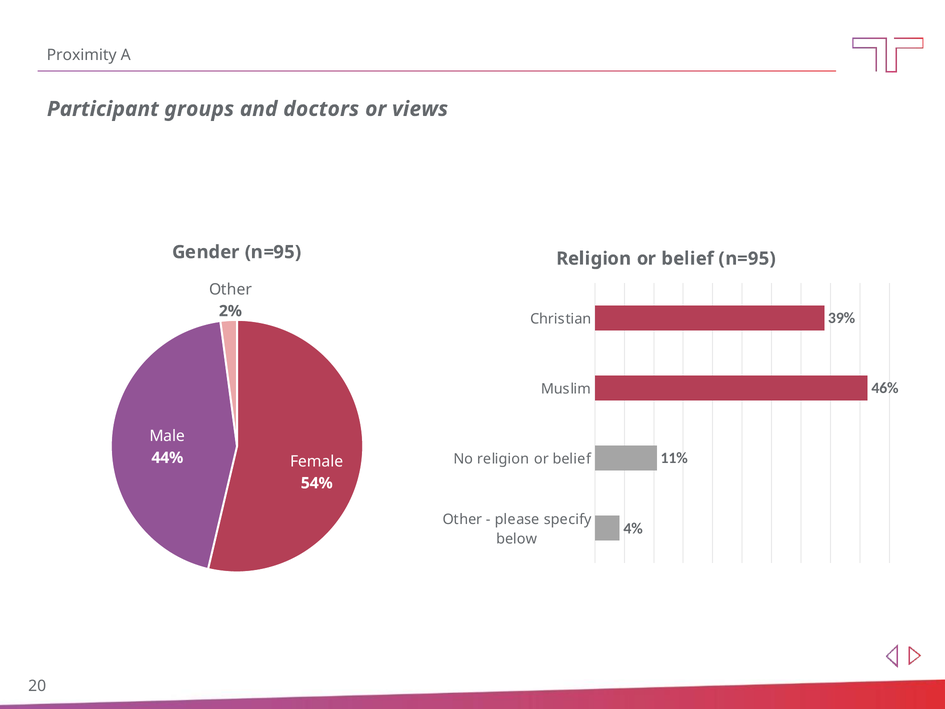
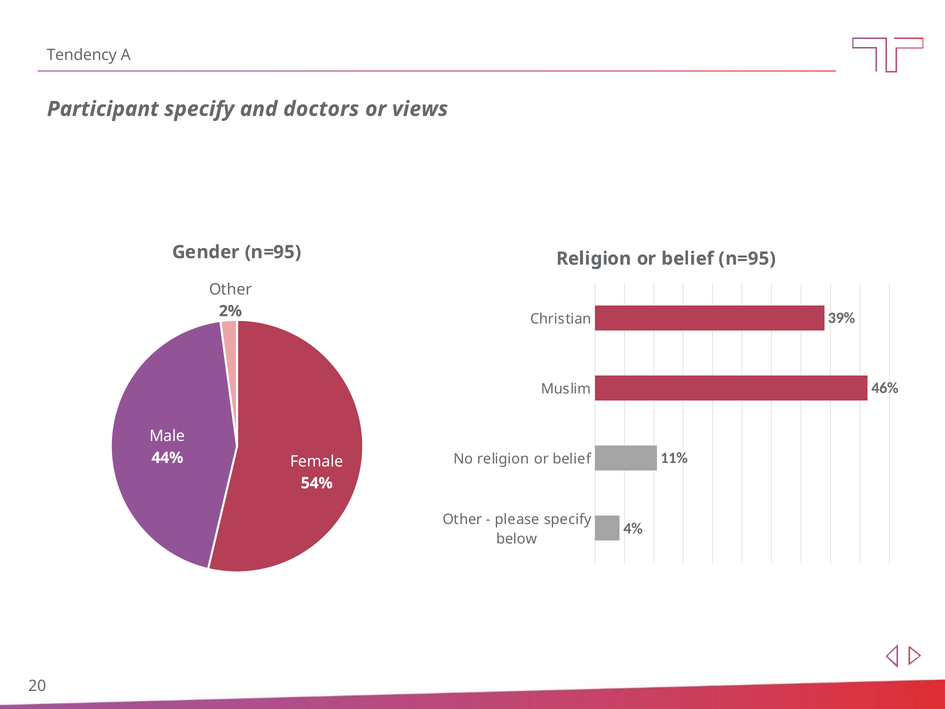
Proximity: Proximity -> Tendency
Participant groups: groups -> specify
